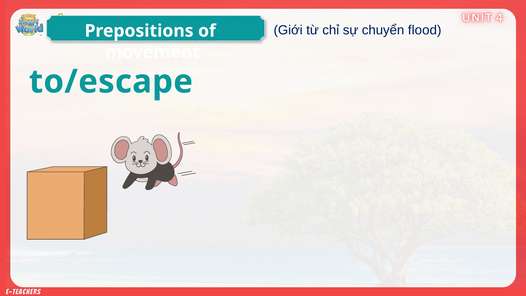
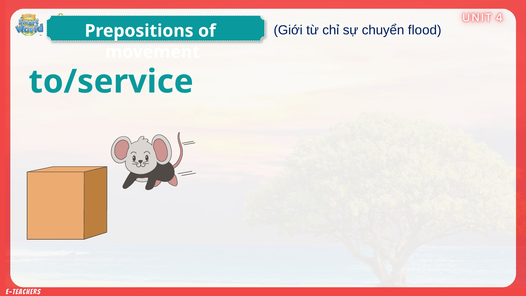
to/escape: to/escape -> to/service
